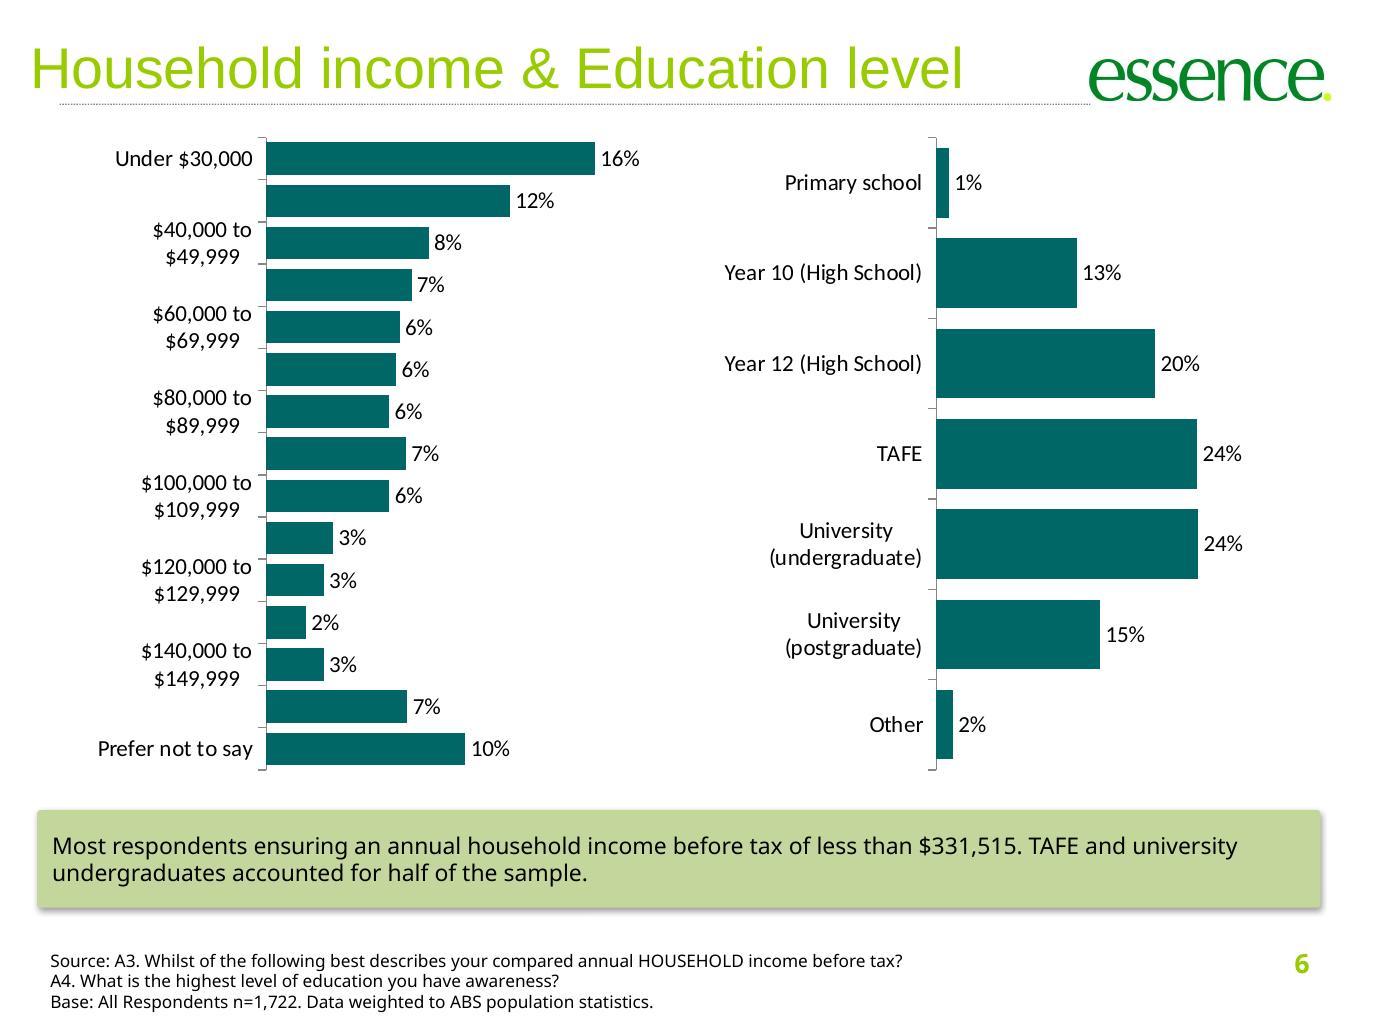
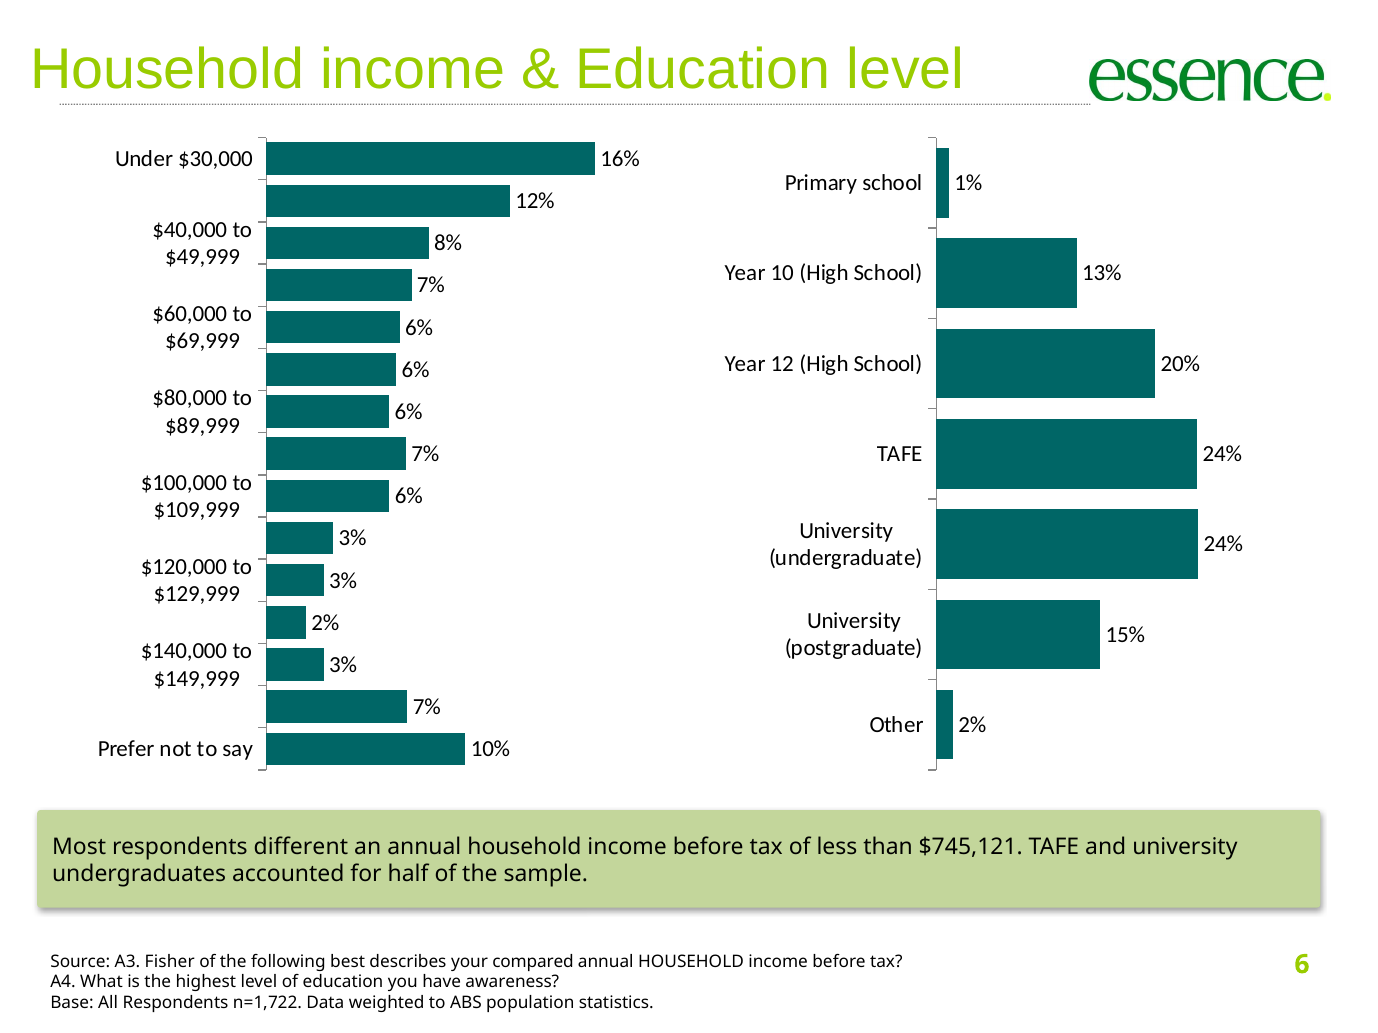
ensuring: ensuring -> different
$331,515: $331,515 -> $745,121
Whilst: Whilst -> Fisher
